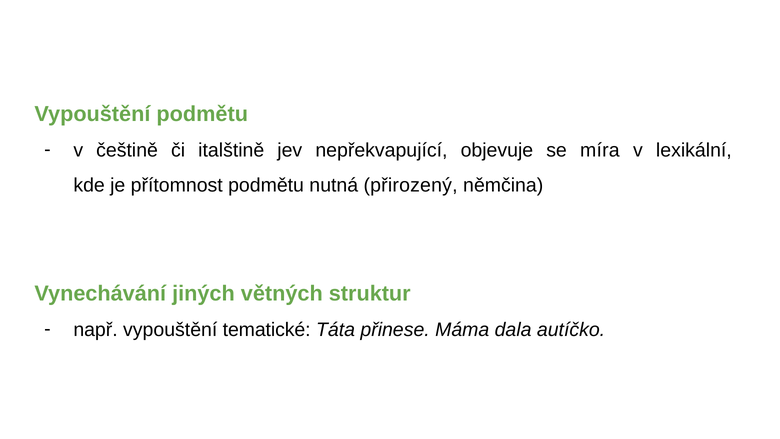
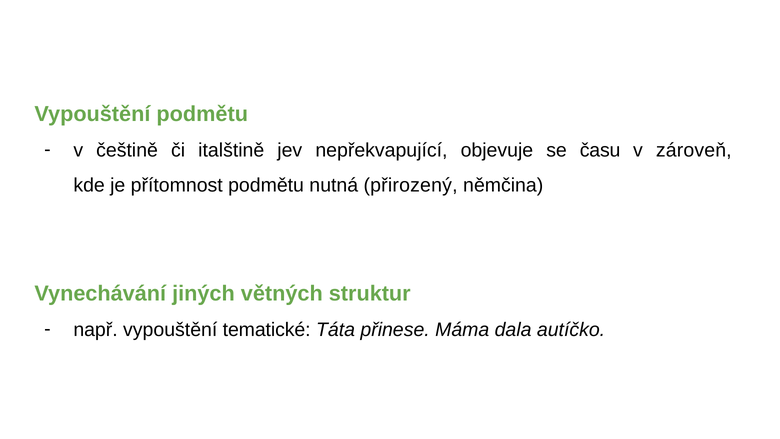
míra: míra -> času
lexikální: lexikální -> zároveň
